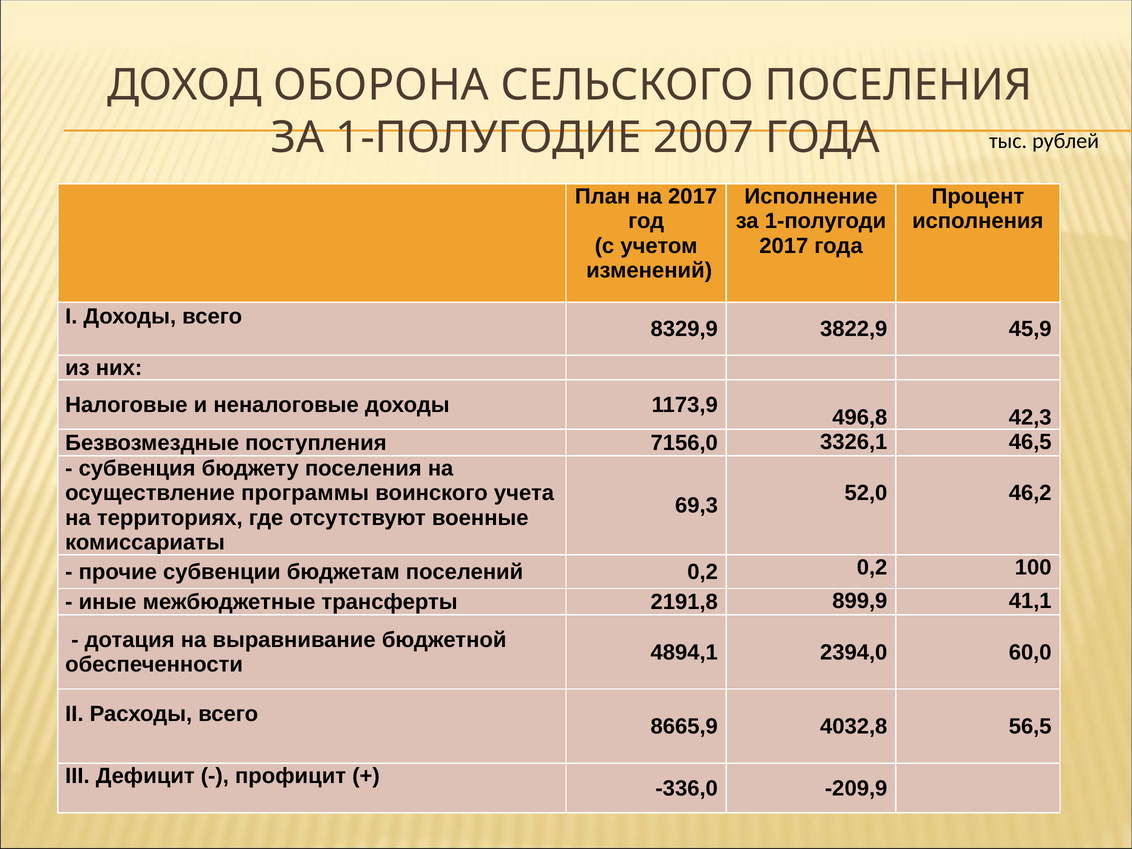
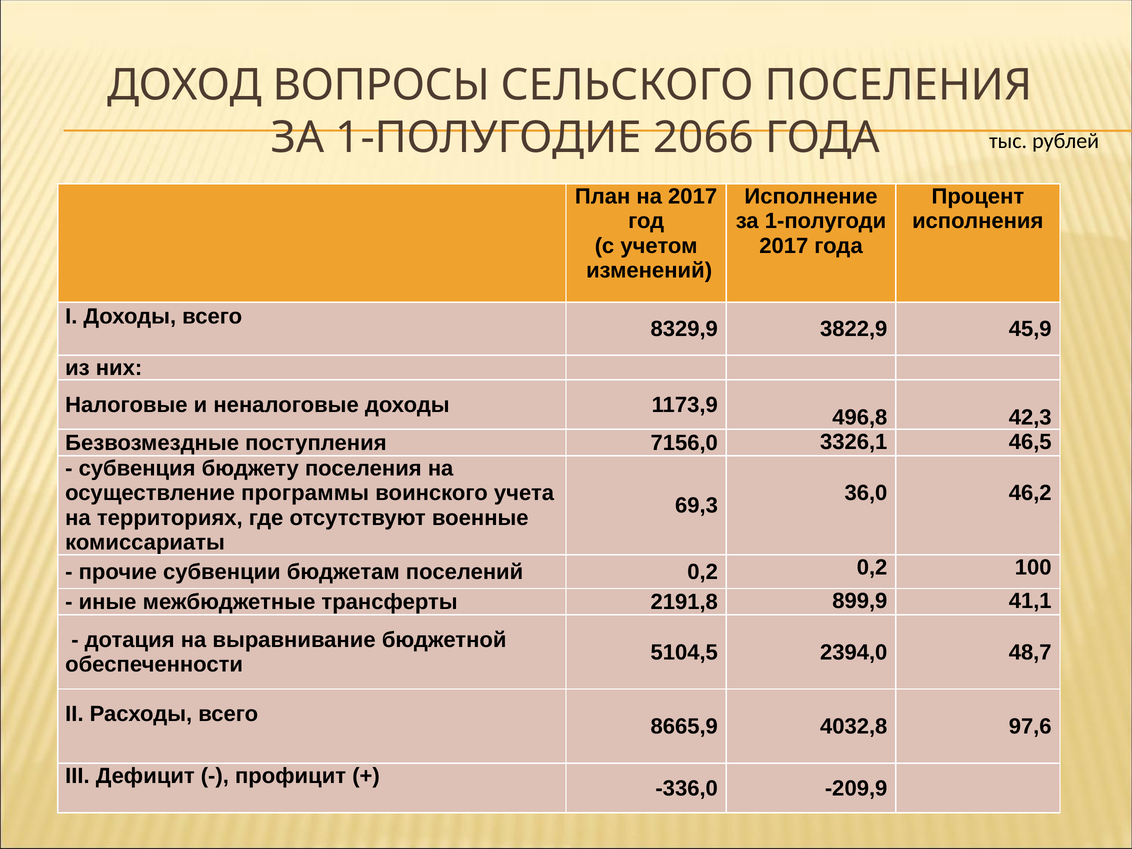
ОБОРОНА: ОБОРОНА -> ВОПРОСЫ
2007: 2007 -> 2066
52,0: 52,0 -> 36,0
4894,1: 4894,1 -> 5104,5
60,0: 60,0 -> 48,7
56,5: 56,5 -> 97,6
